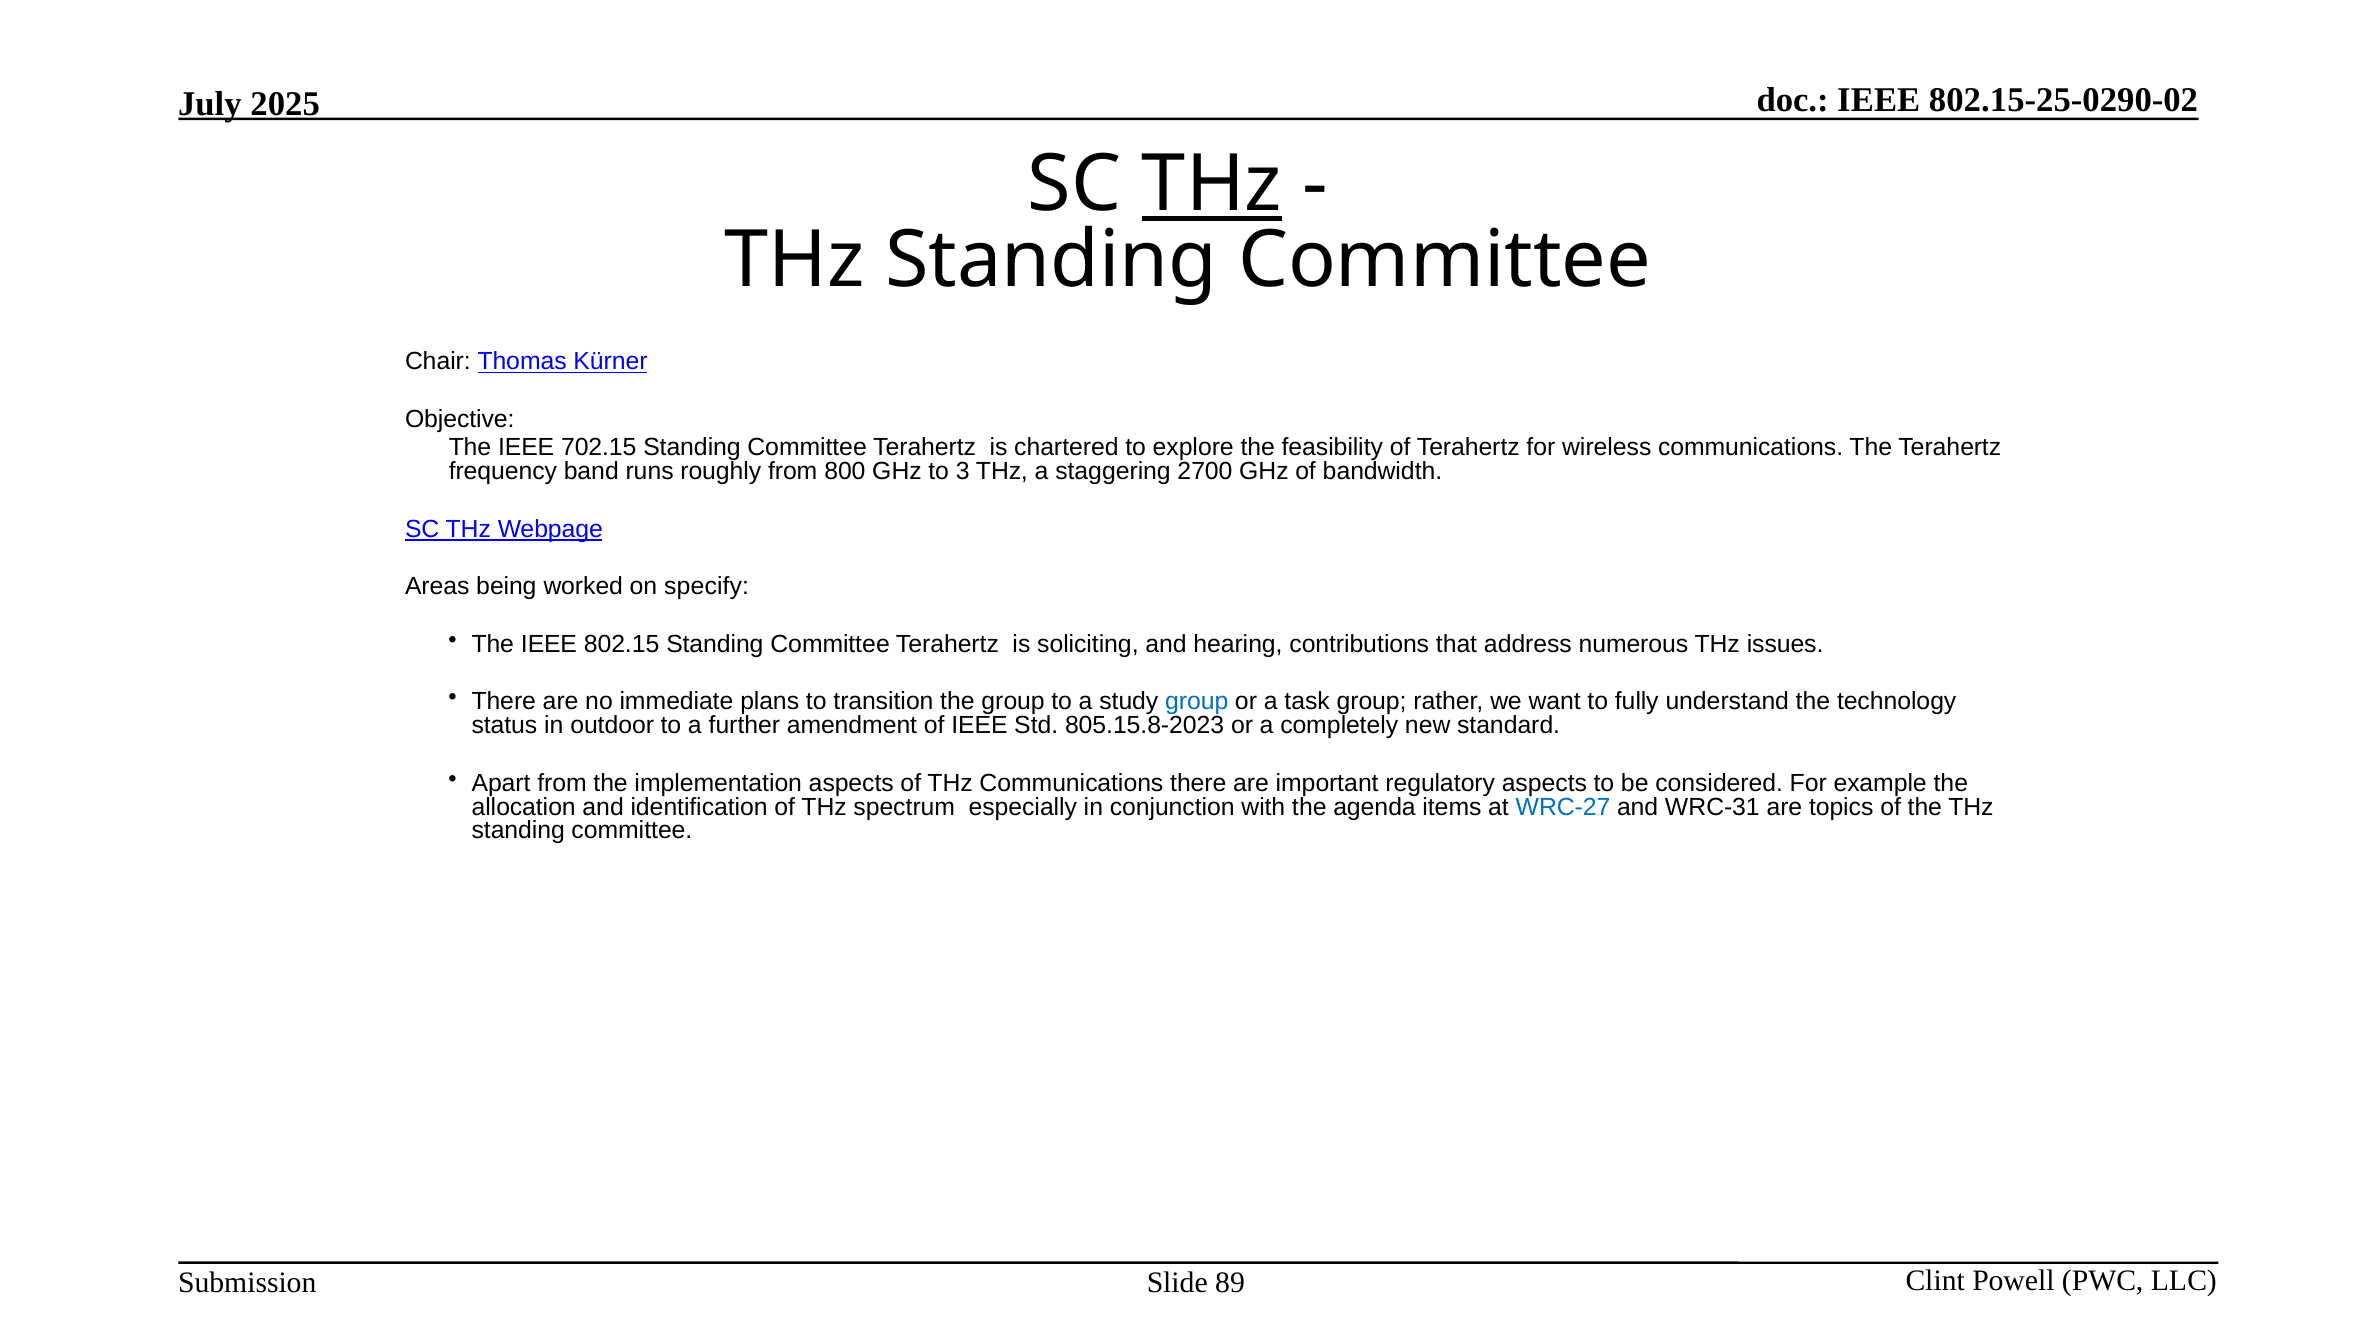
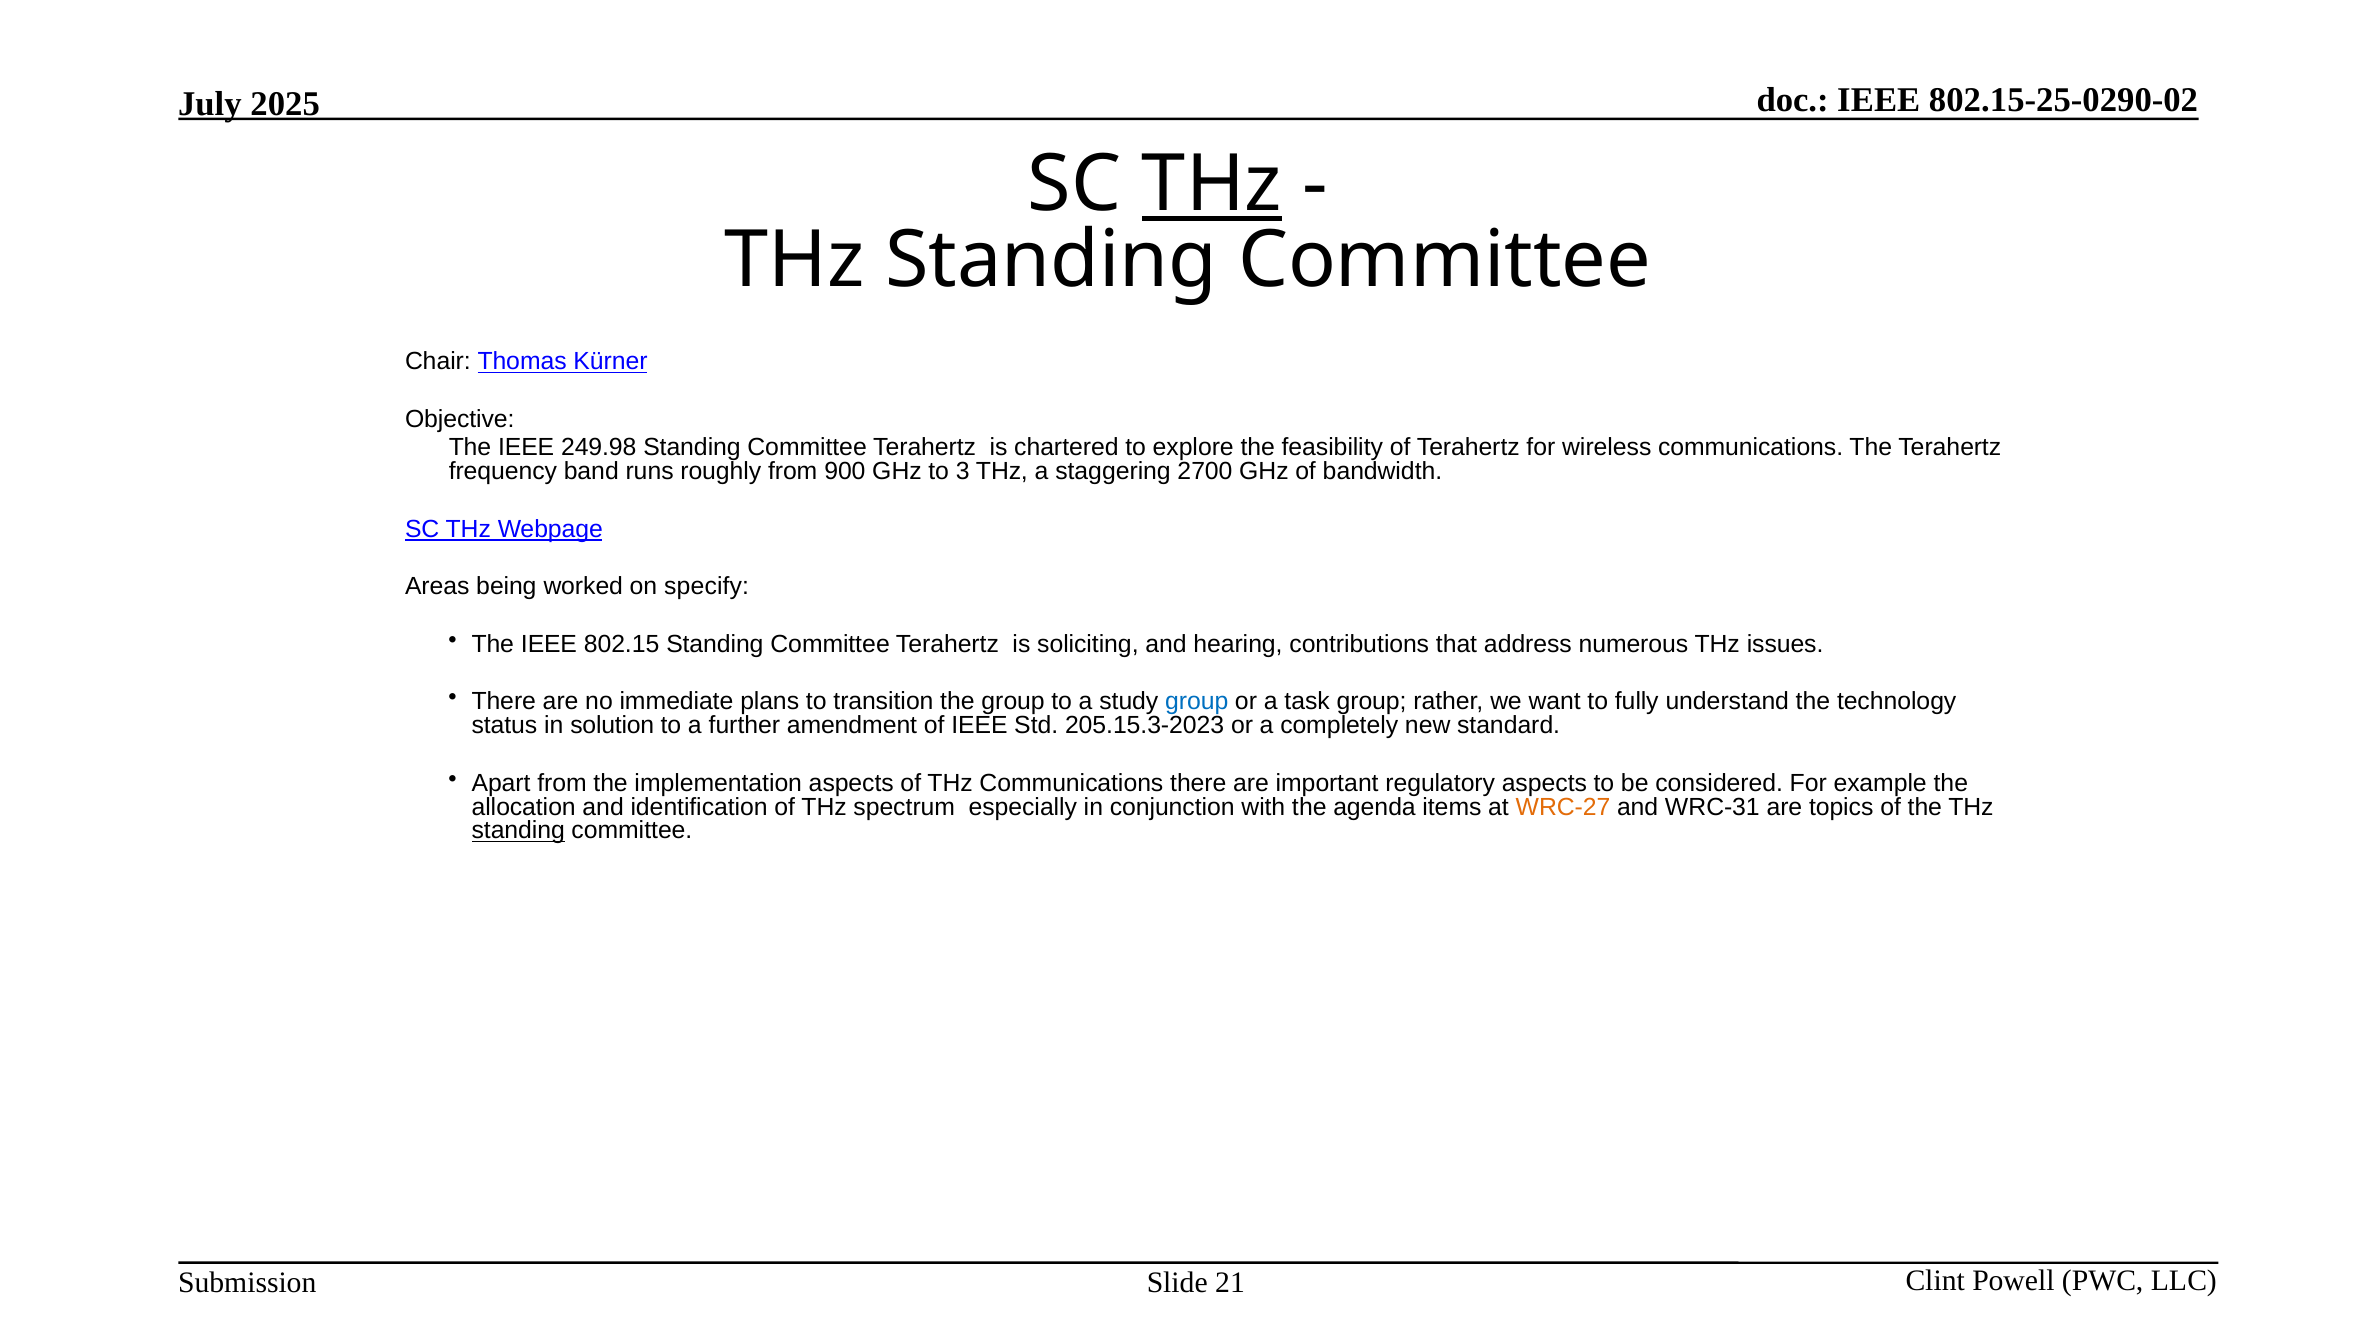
702.15: 702.15 -> 249.98
800: 800 -> 900
outdoor: outdoor -> solution
805.15.8-2023: 805.15.8-2023 -> 205.15.3-2023
WRC-27 colour: blue -> orange
standing at (518, 831) underline: none -> present
89: 89 -> 21
